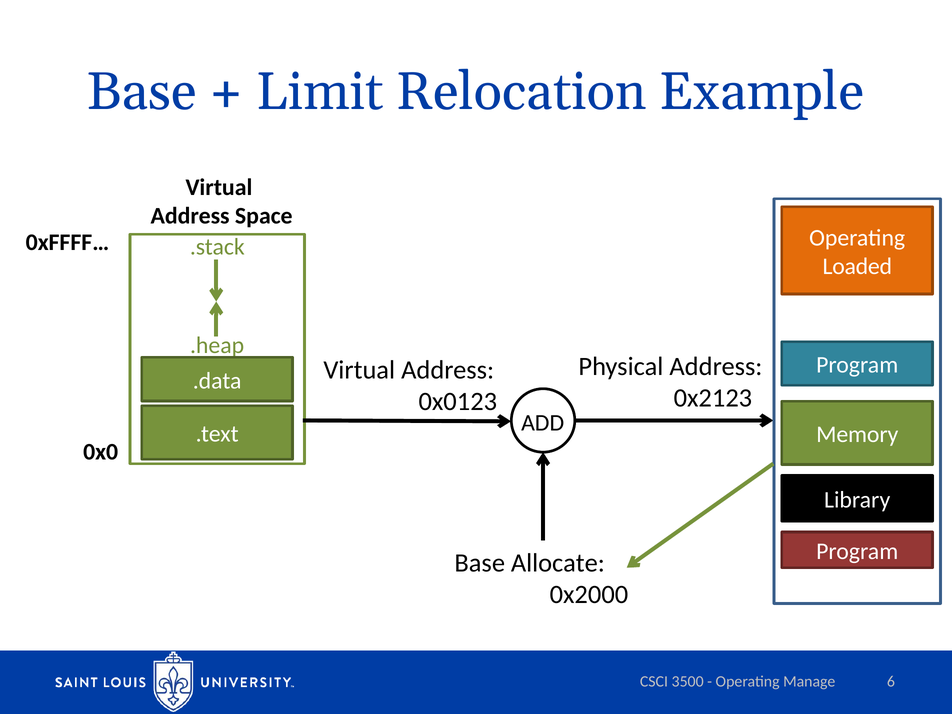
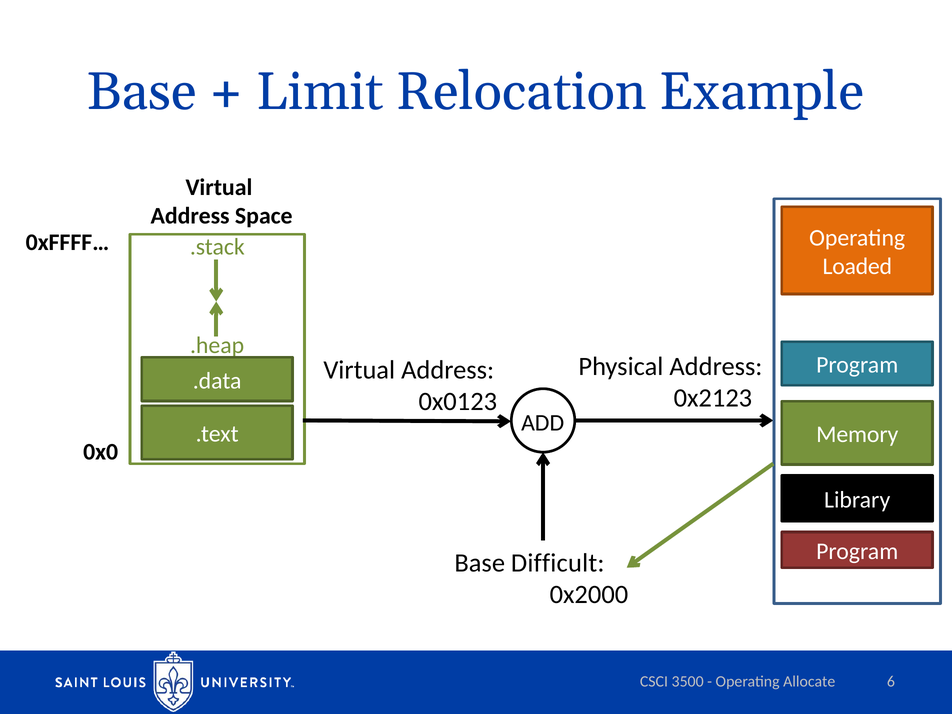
Allocate: Allocate -> Difficult
Manage: Manage -> Allocate
